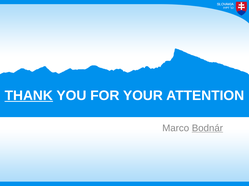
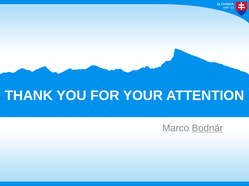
THANK underline: present -> none
